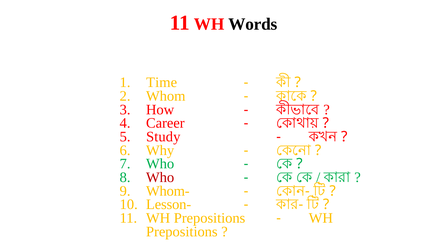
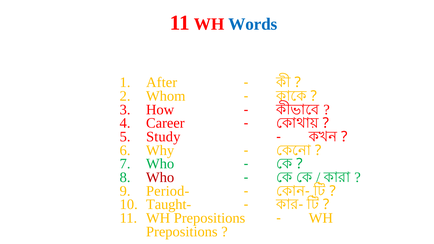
Words colour: black -> blue
Time: Time -> After
Whom-: Whom- -> Period-
Lesson-: Lesson- -> Taught-
